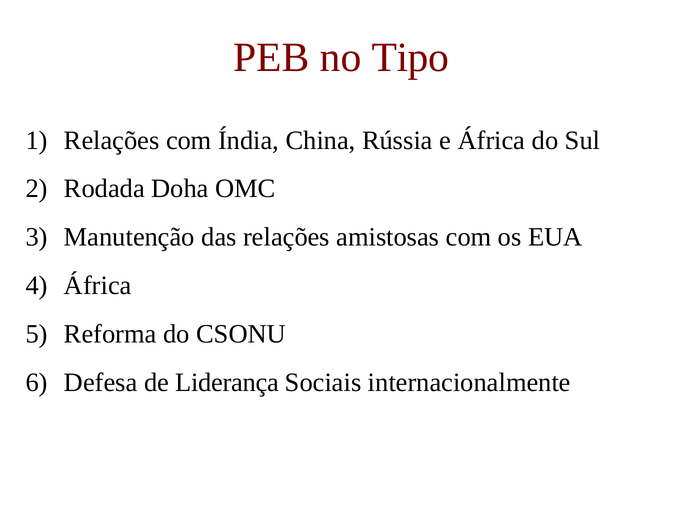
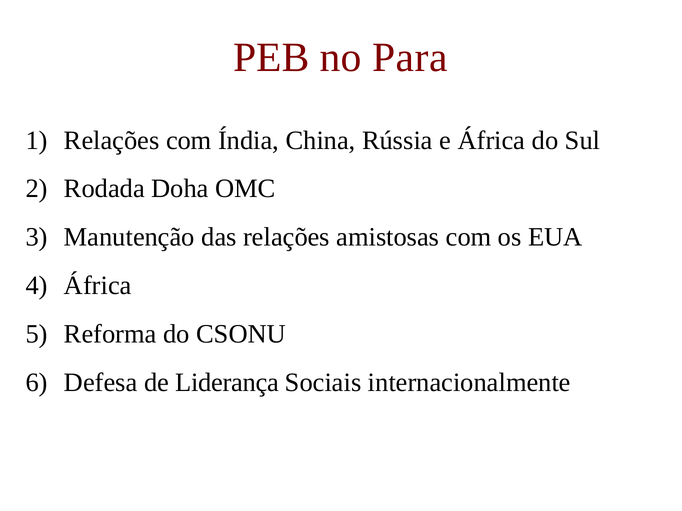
Tipo: Tipo -> Para
